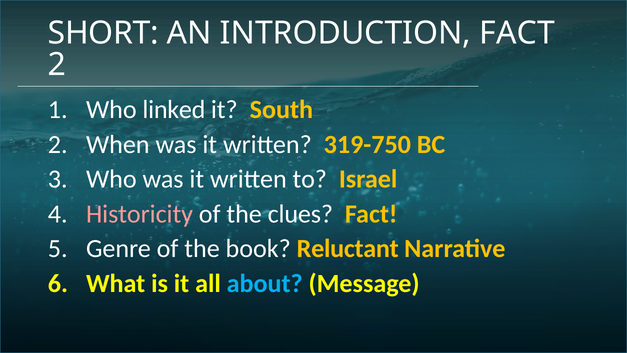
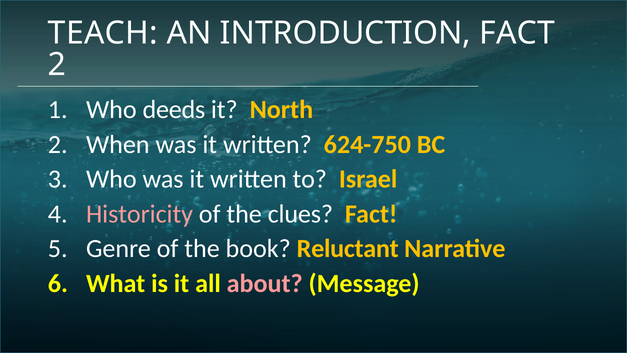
SHORT: SHORT -> TEACH
linked: linked -> deeds
South: South -> North
319-750: 319-750 -> 624-750
about colour: light blue -> pink
